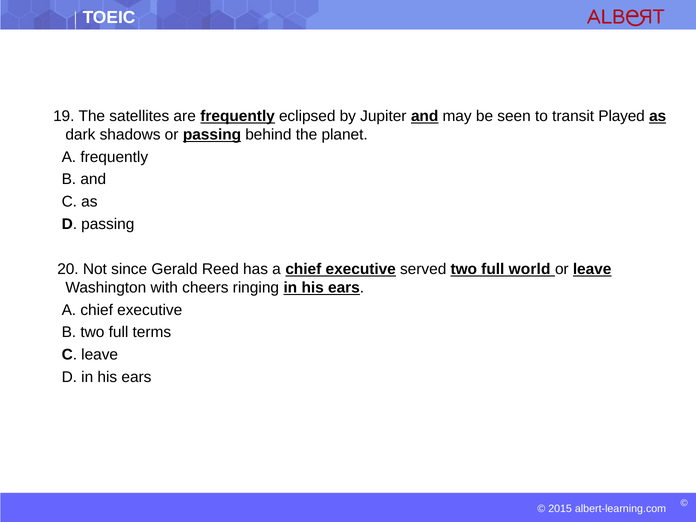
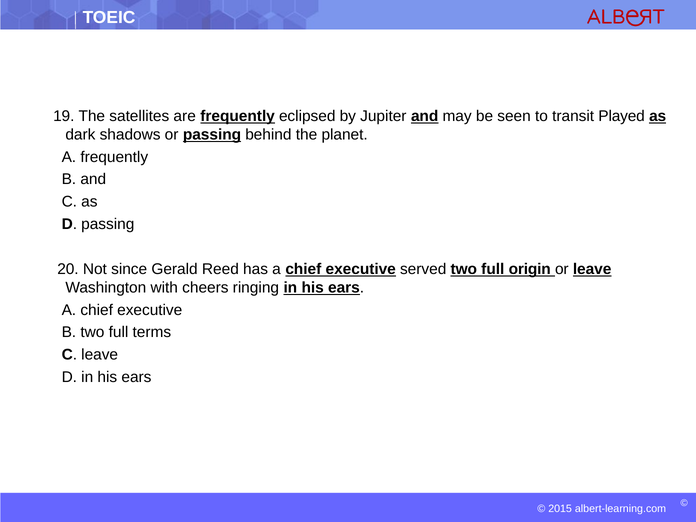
world: world -> origin
